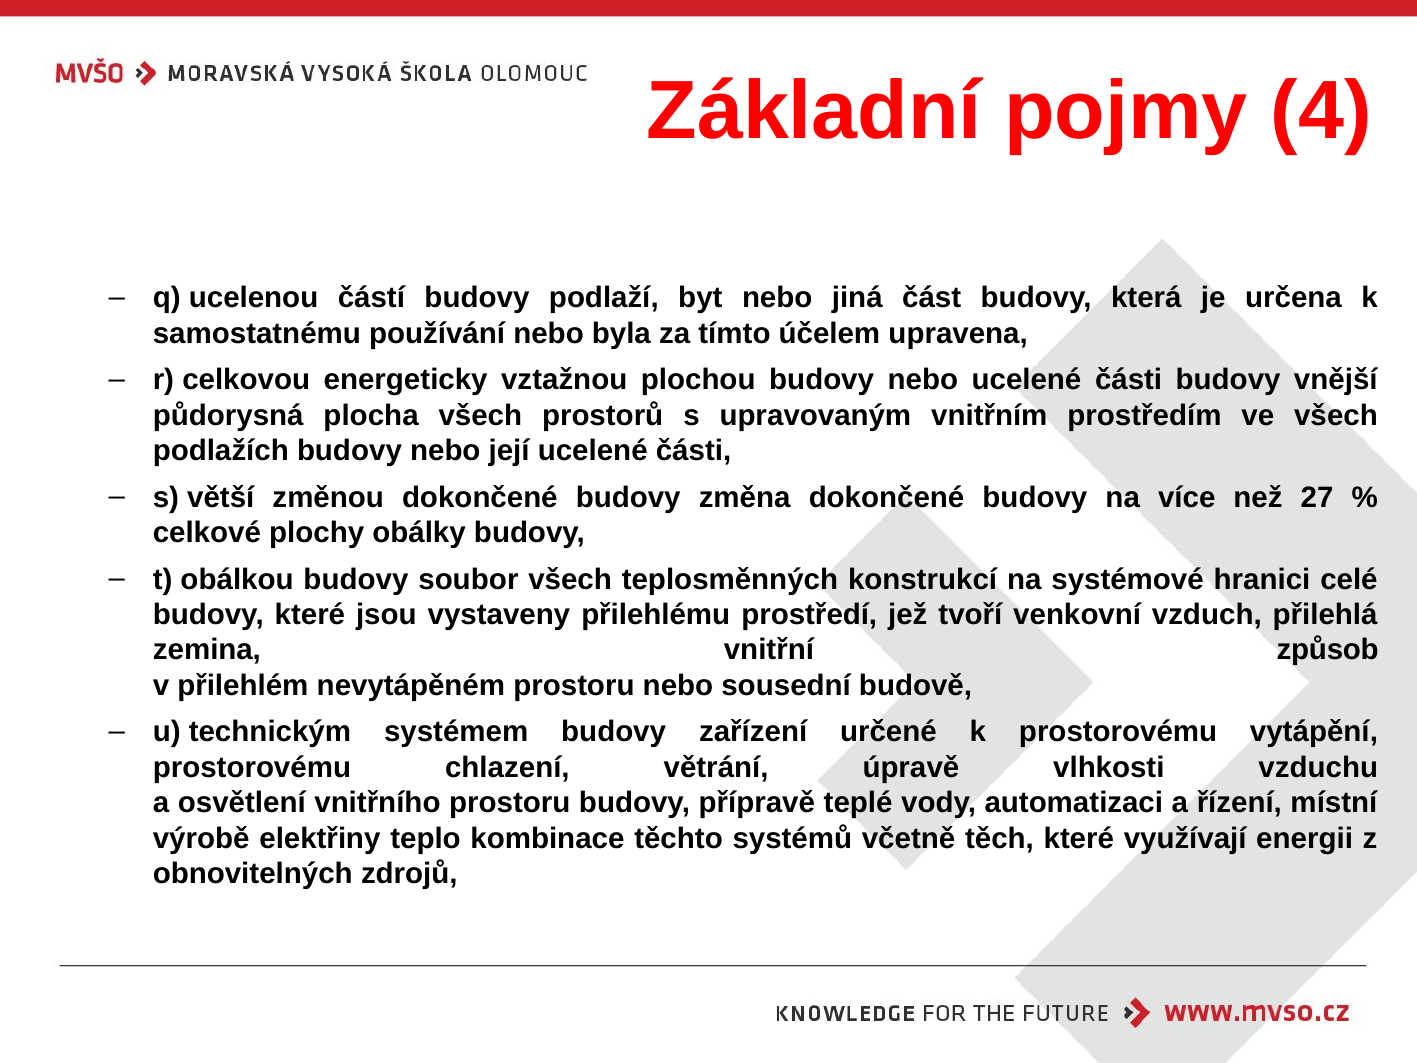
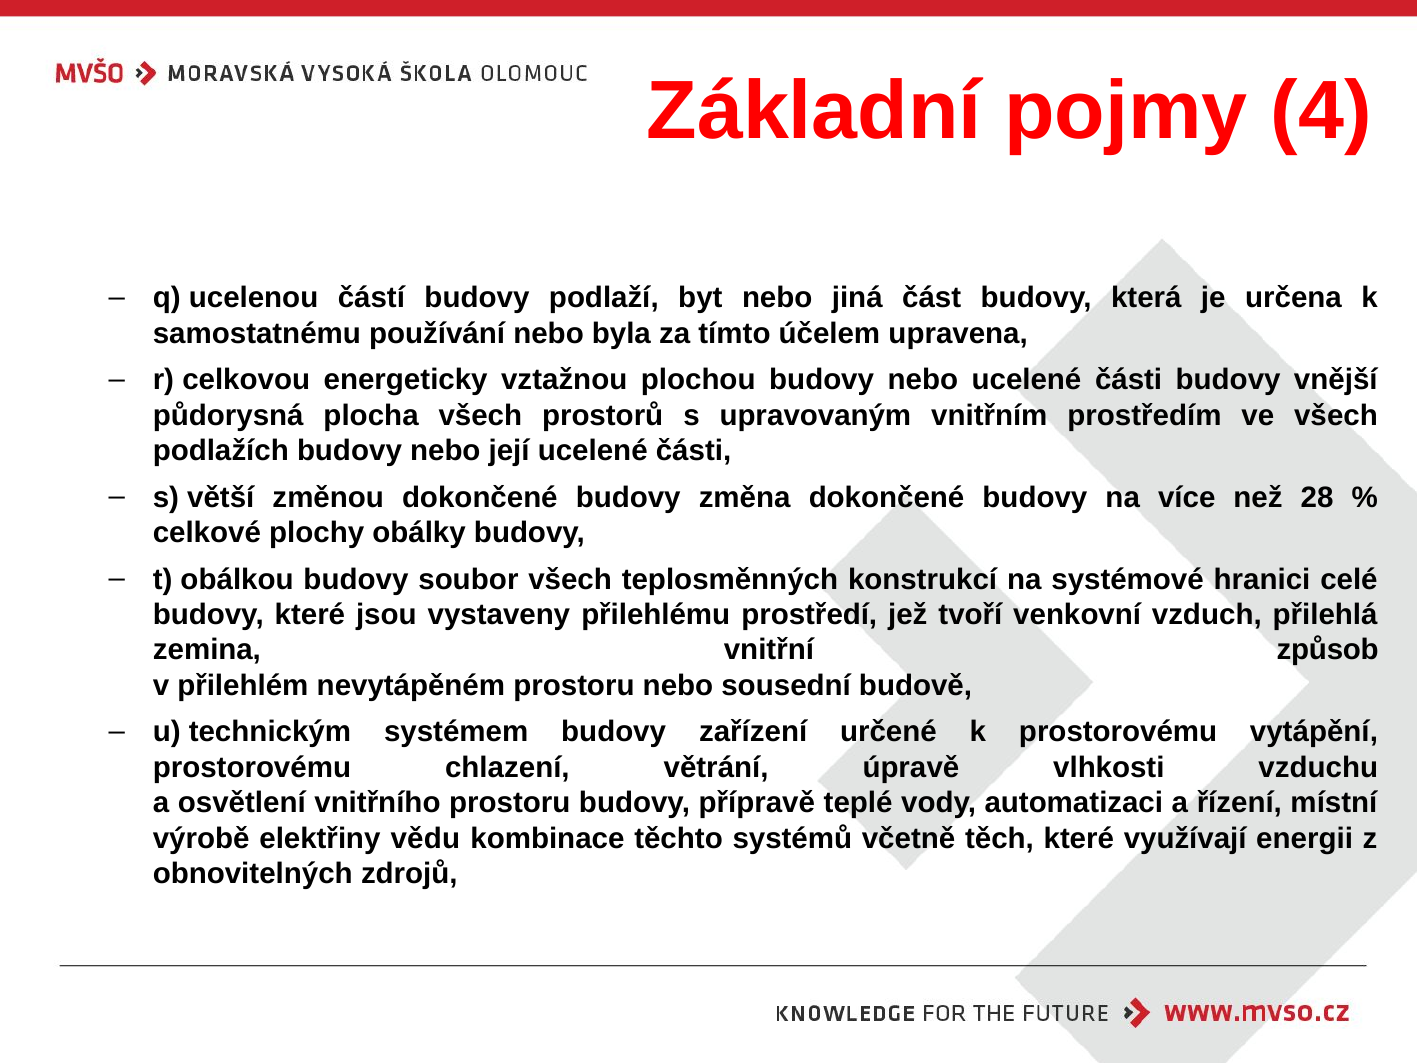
27: 27 -> 28
teplo: teplo -> vědu
